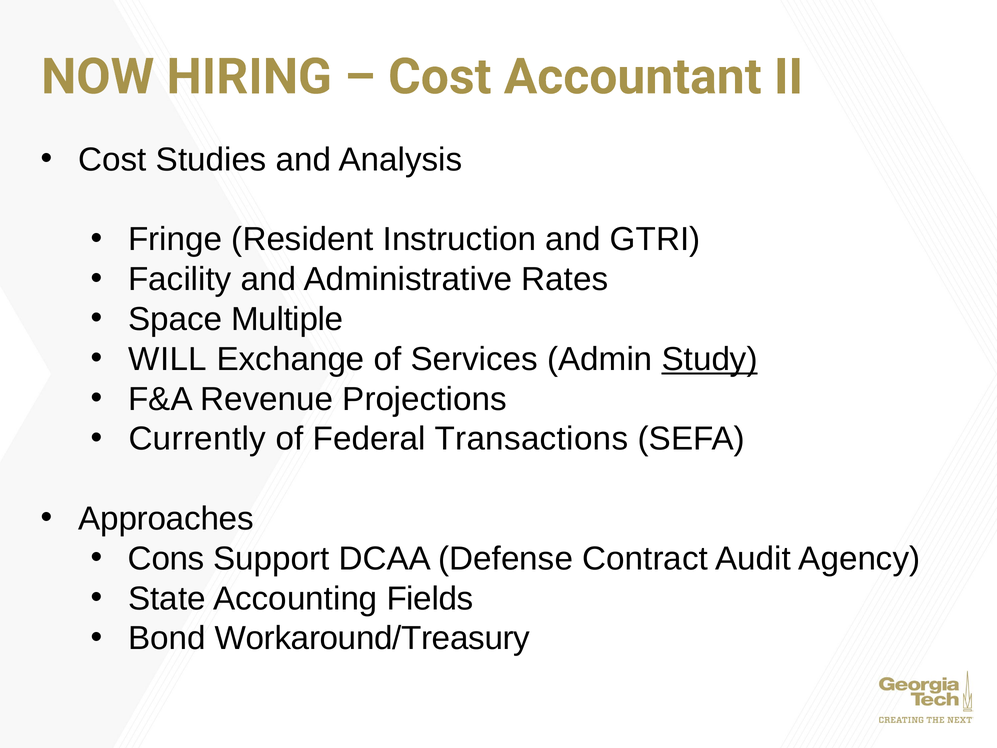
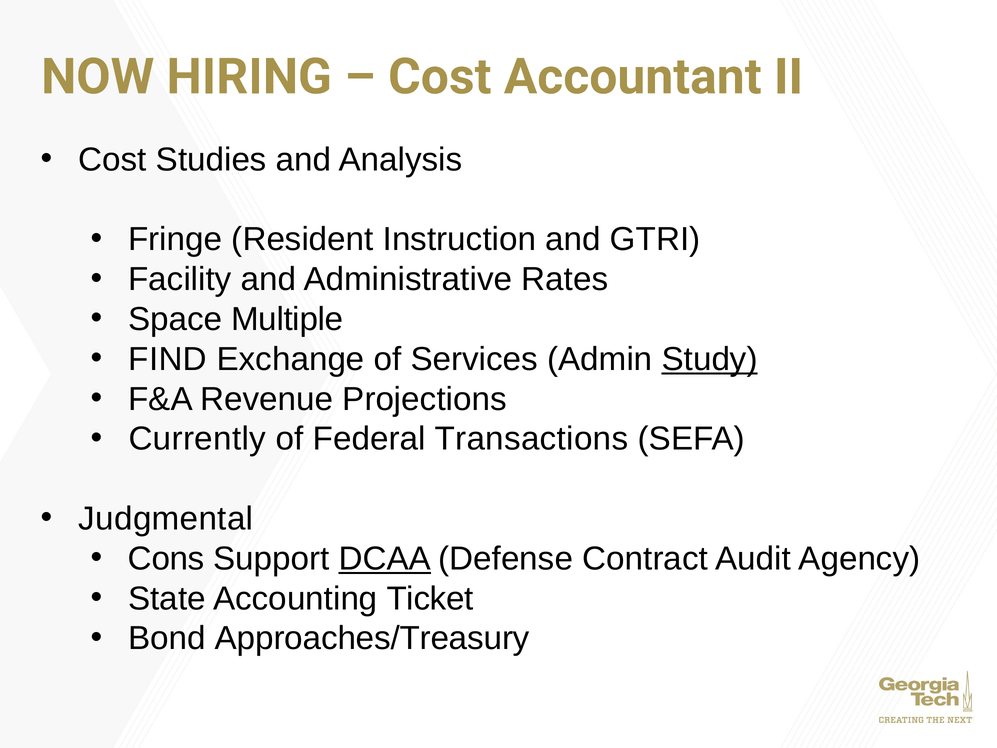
WILL: WILL -> FIND
Approaches: Approaches -> Judgmental
DCAA underline: none -> present
Fields: Fields -> Ticket
Workaround/Treasury: Workaround/Treasury -> Approaches/Treasury
